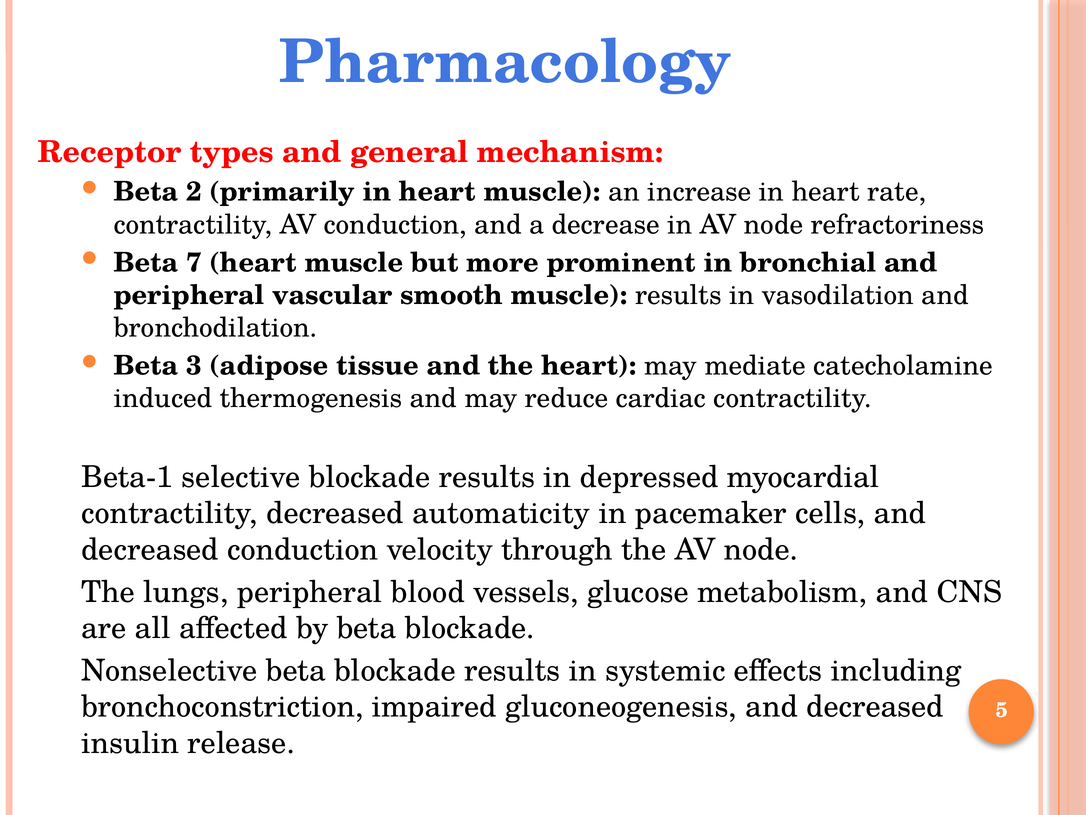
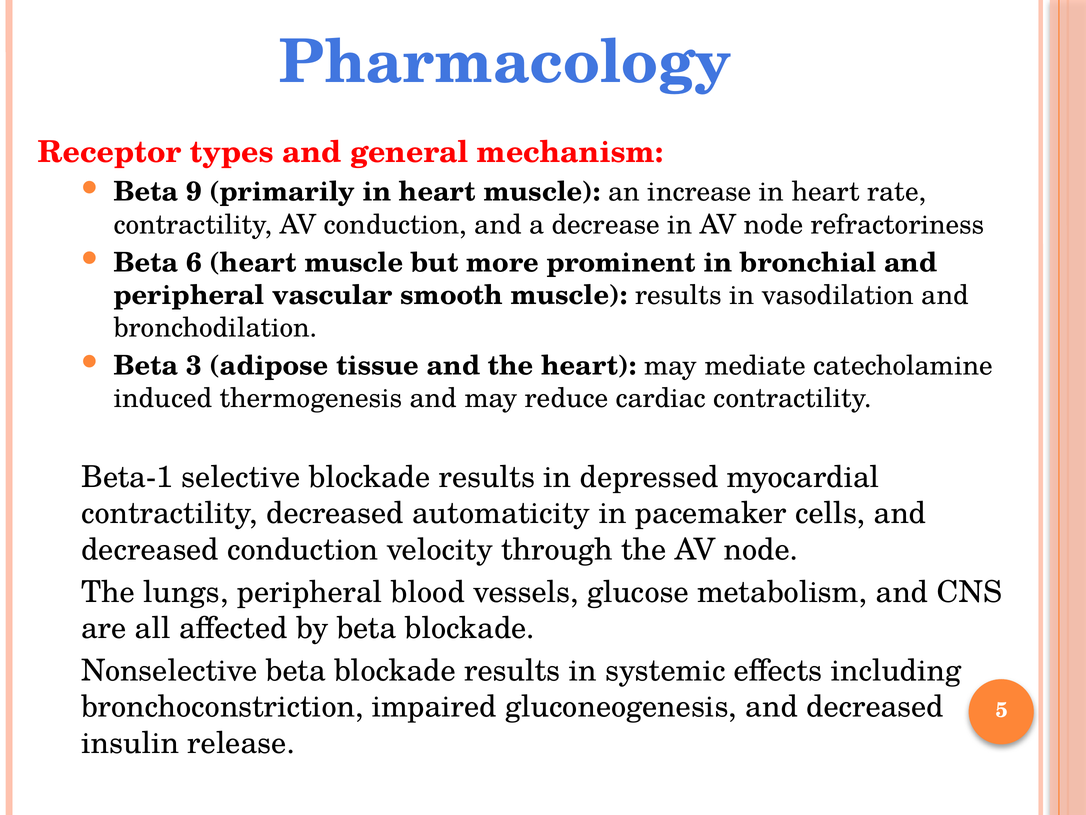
2: 2 -> 9
7: 7 -> 6
